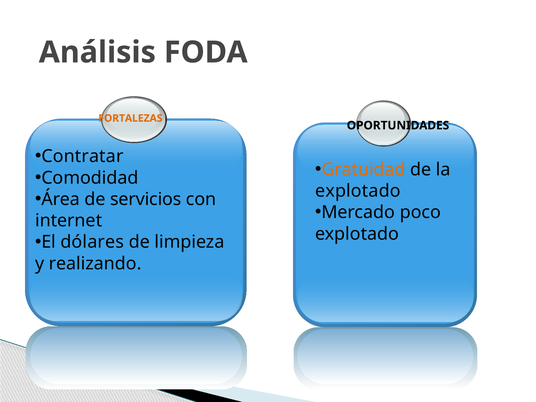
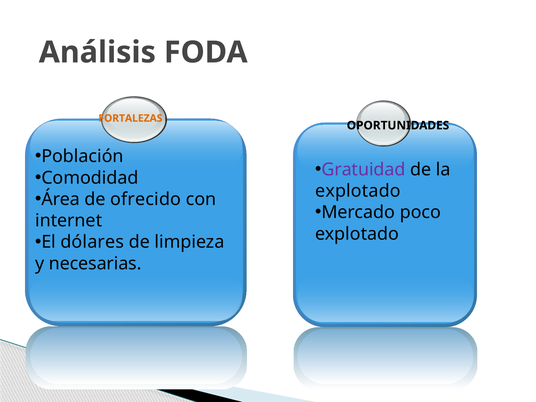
Contratar: Contratar -> Población
Gratuidad colour: orange -> purple
servicios: servicios -> ofrecido
realizando: realizando -> necesarias
